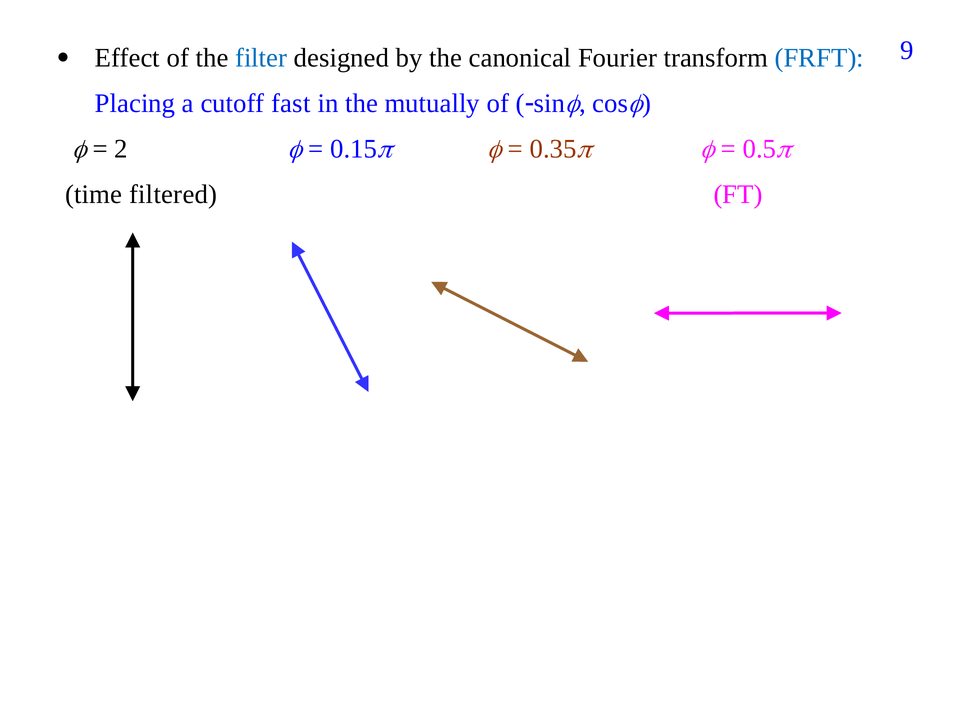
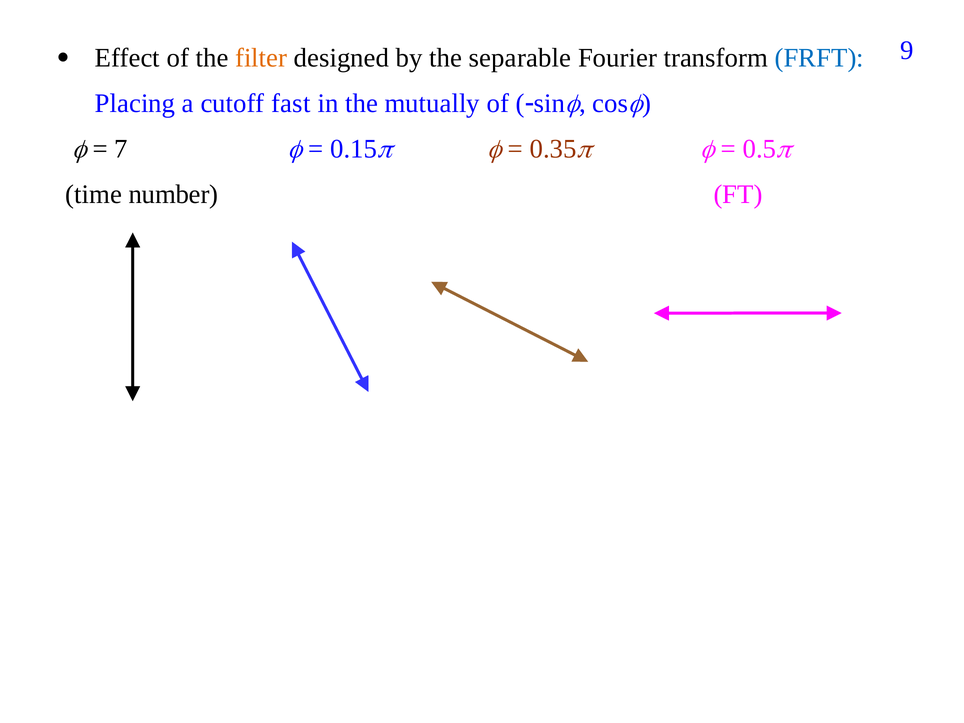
filter colour: blue -> orange
canonical: canonical -> separable
2: 2 -> 7
filtered: filtered -> number
